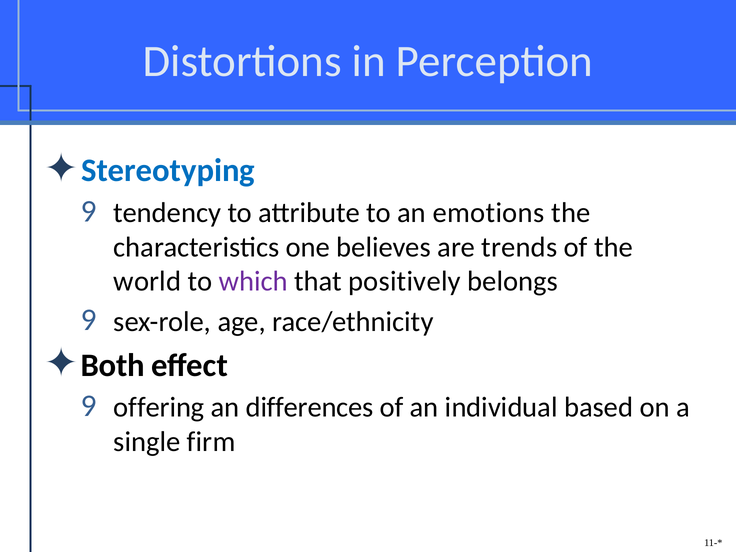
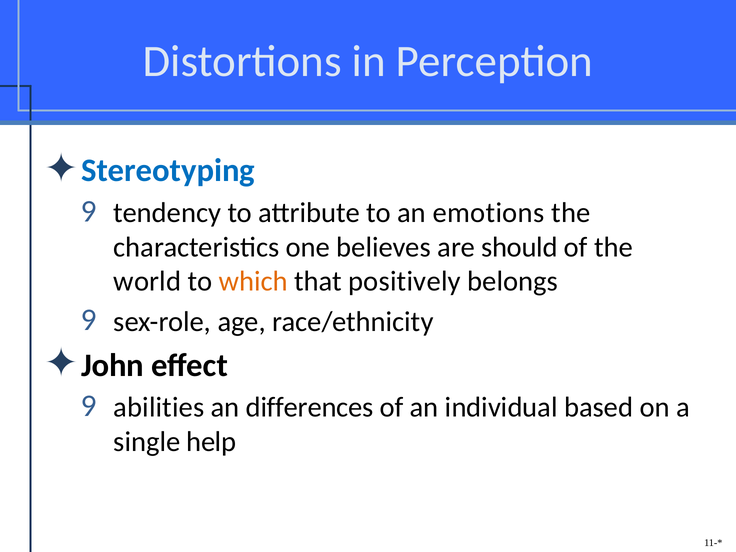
trends: trends -> should
which colour: purple -> orange
Both: Both -> John
offering: offering -> abilities
firm: firm -> help
